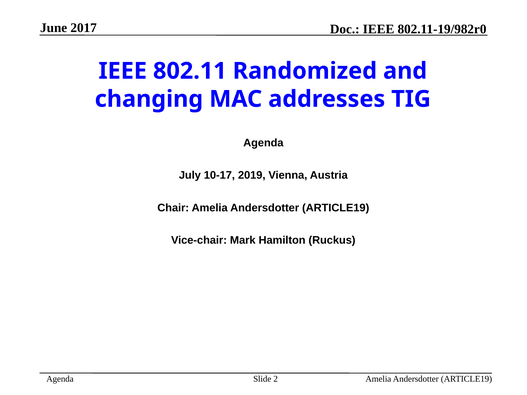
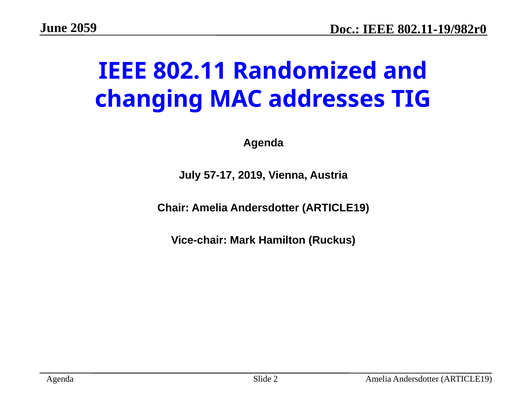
2017: 2017 -> 2059
10-17: 10-17 -> 57-17
